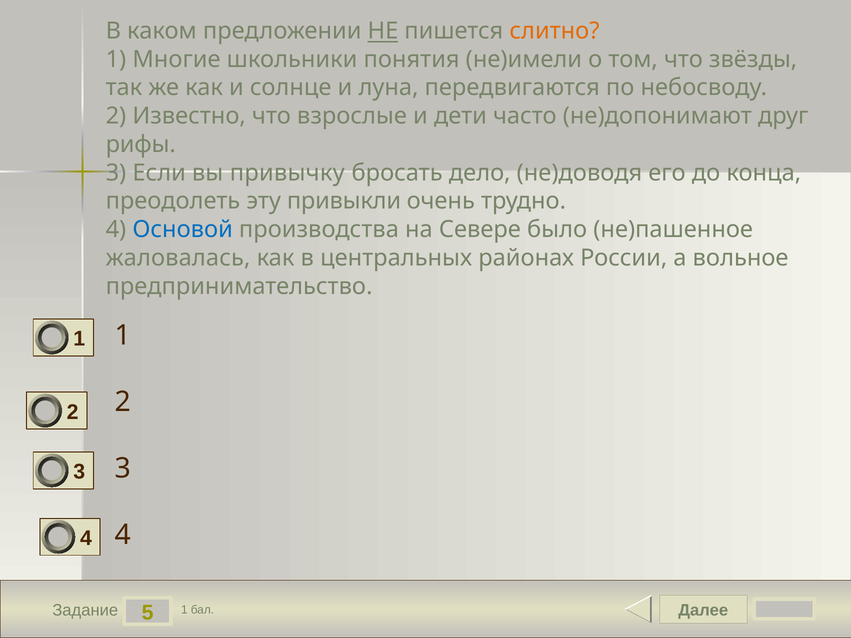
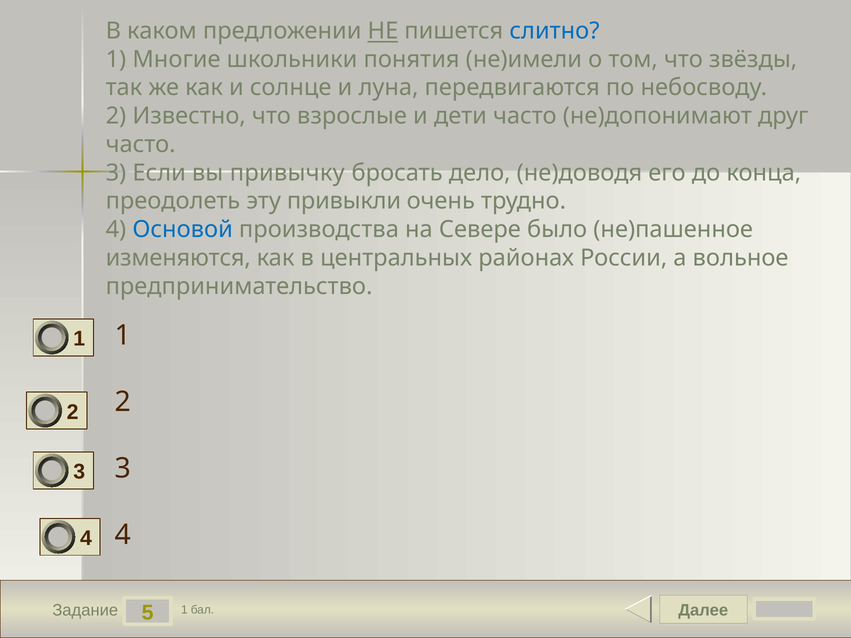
слитно colour: orange -> blue
рифы at (141, 144): рифы -> часто
жаловалась: жаловалась -> изменяются
